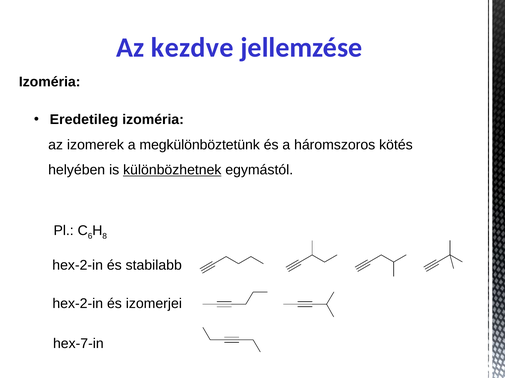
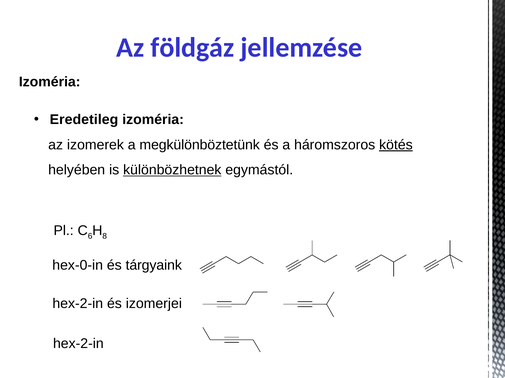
kezdve: kezdve -> földgáz
kötés underline: none -> present
hex-2-in at (78, 266): hex-2-in -> hex-0-in
stabilabb: stabilabb -> tárgyaink
hex-7-in at (78, 344): hex-7-in -> hex-2-in
